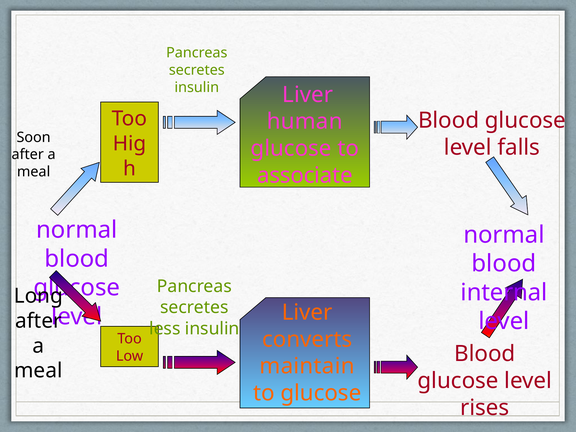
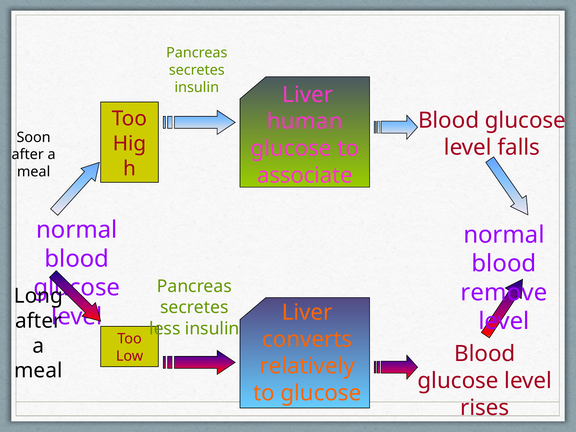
internal: internal -> remove
maintain: maintain -> relatively
